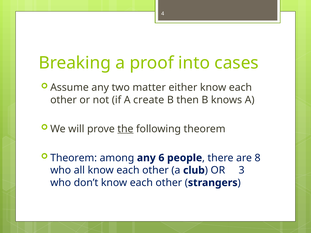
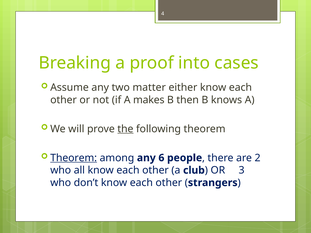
create: create -> makes
Theorem at (74, 158) underline: none -> present
8: 8 -> 2
